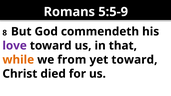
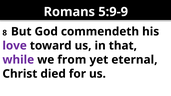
5:5-9: 5:5-9 -> 5:9-9
while colour: orange -> purple
yet toward: toward -> eternal
